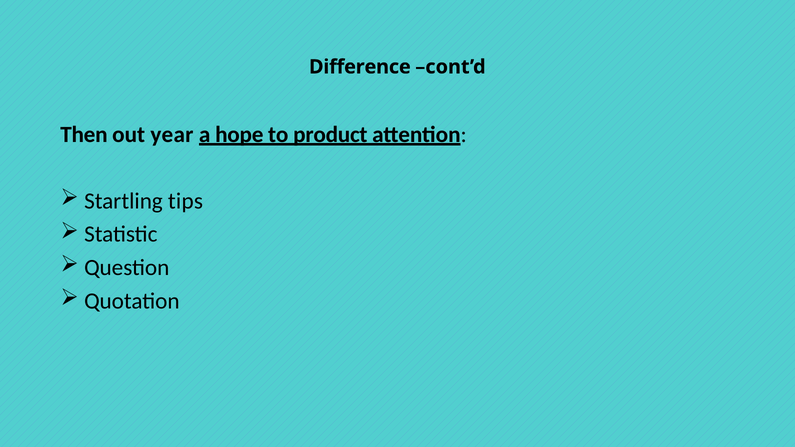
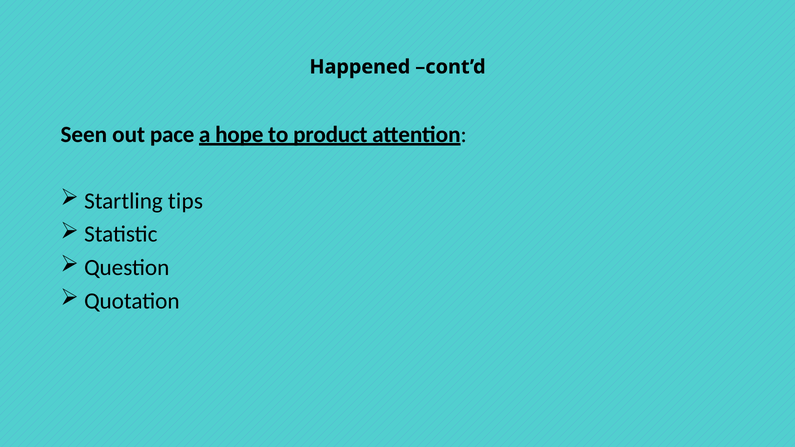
Difference: Difference -> Happened
Then: Then -> Seen
year: year -> pace
